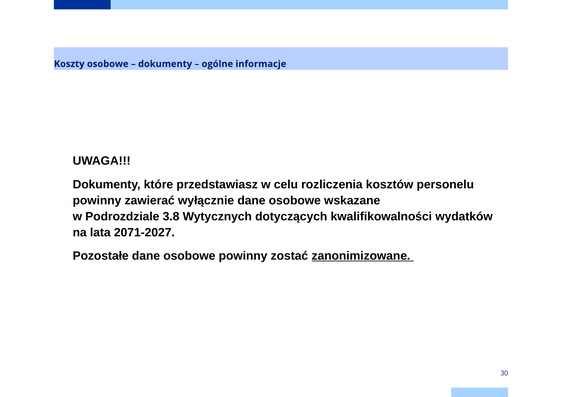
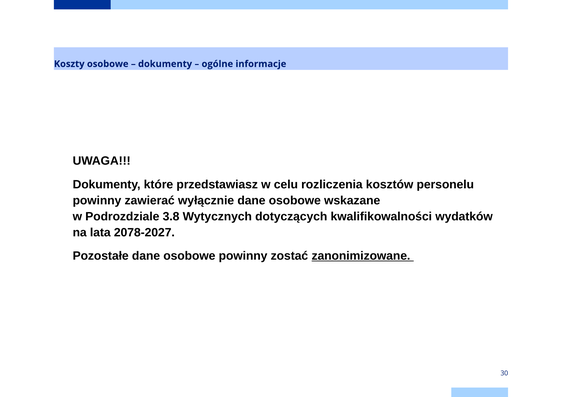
2071-2027: 2071-2027 -> 2078-2027
